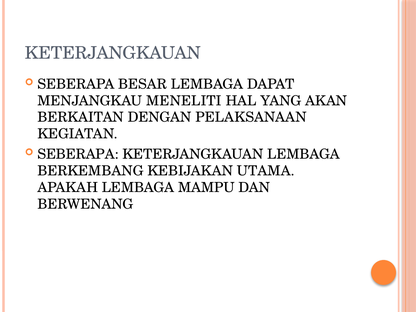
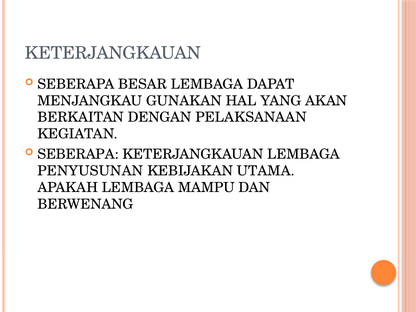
MENELITI: MENELITI -> GUNAKAN
BERKEMBANG: BERKEMBANG -> PENYUSUNAN
